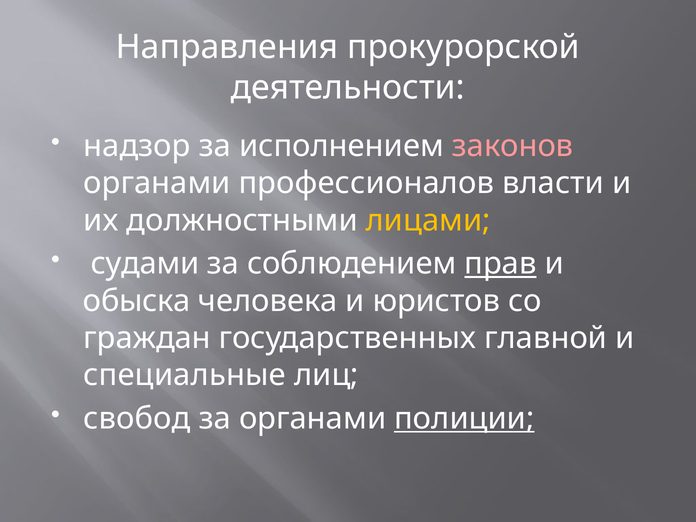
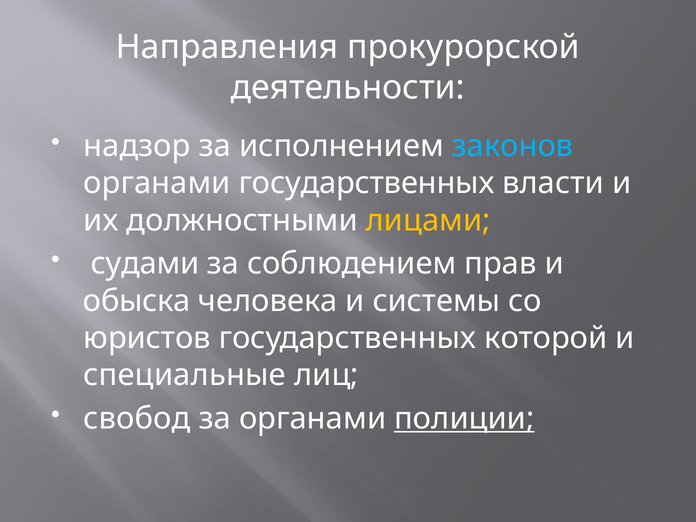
законов colour: pink -> light blue
органами профессионалов: профессионалов -> государственных
прав underline: present -> none
юристов: юристов -> системы
граждан: граждан -> юристов
главной: главной -> которой
